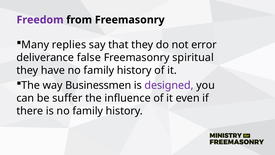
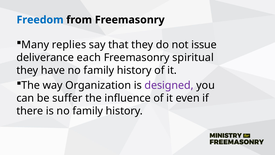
Freedom colour: purple -> blue
error: error -> issue
false: false -> each
Businessmen: Businessmen -> Organization
